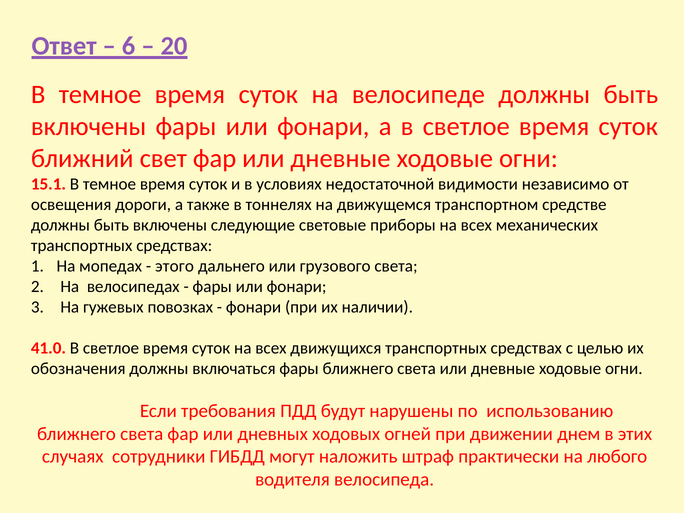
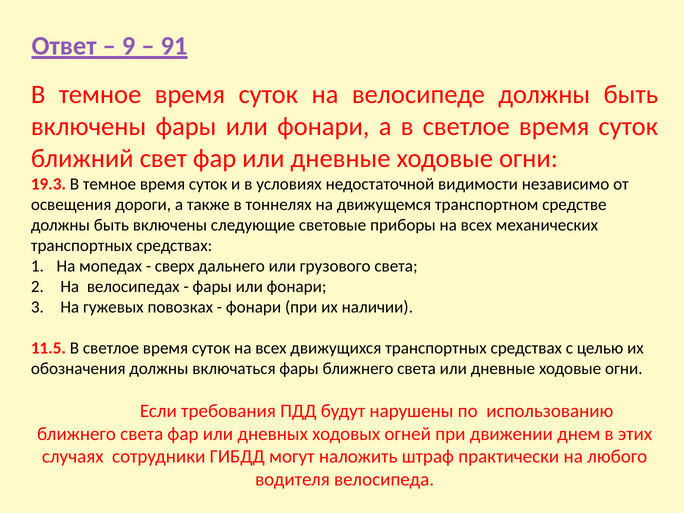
6: 6 -> 9
20: 20 -> 91
15.1: 15.1 -> 19.3
этого: этого -> сверх
41.0: 41.0 -> 11.5
